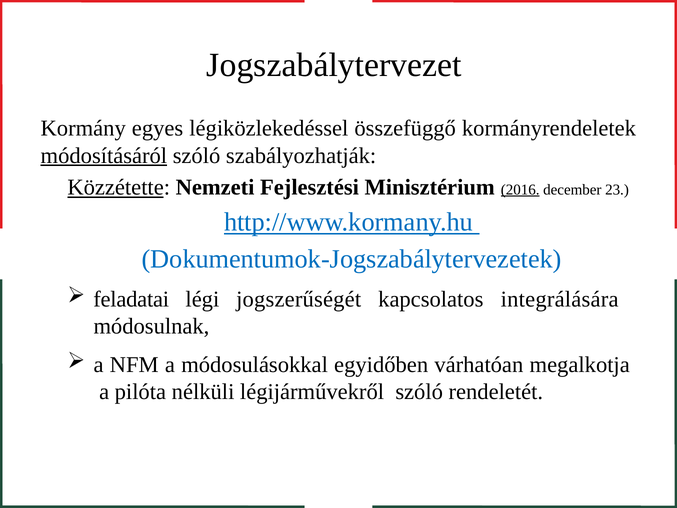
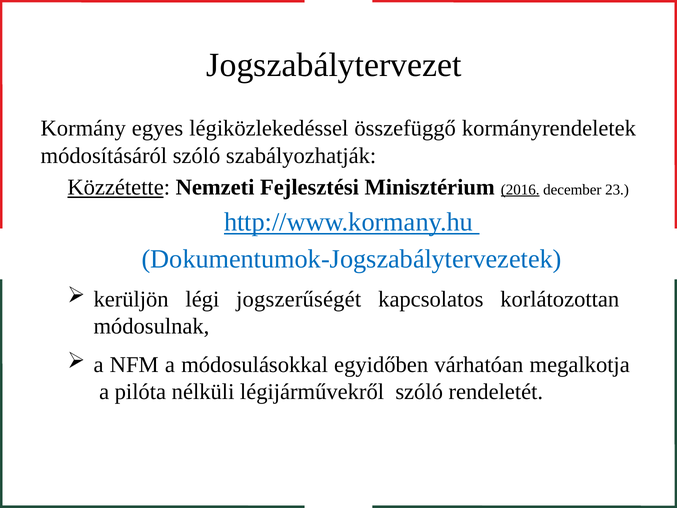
módosításáról underline: present -> none
feladatai: feladatai -> kerüljön
integrálására: integrálására -> korlátozottan
